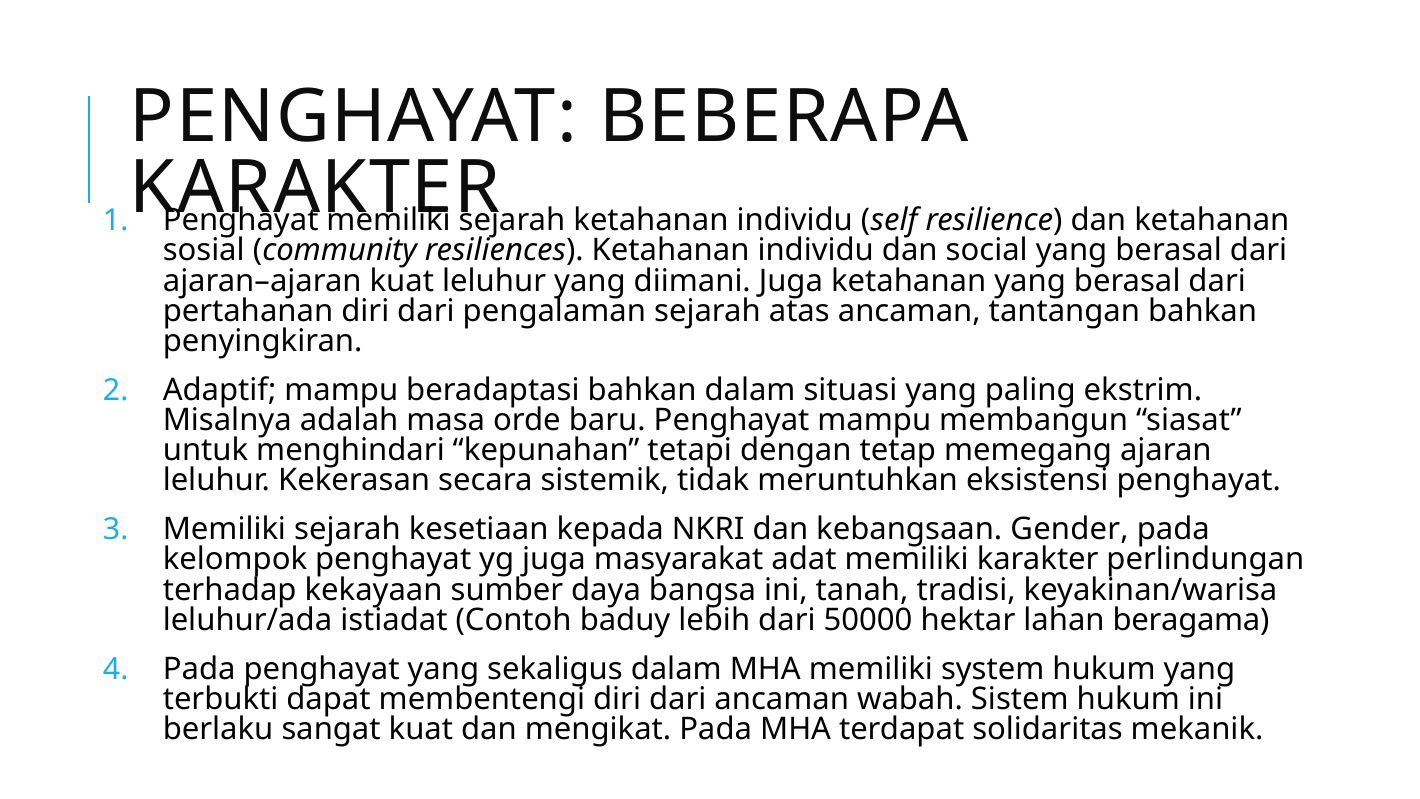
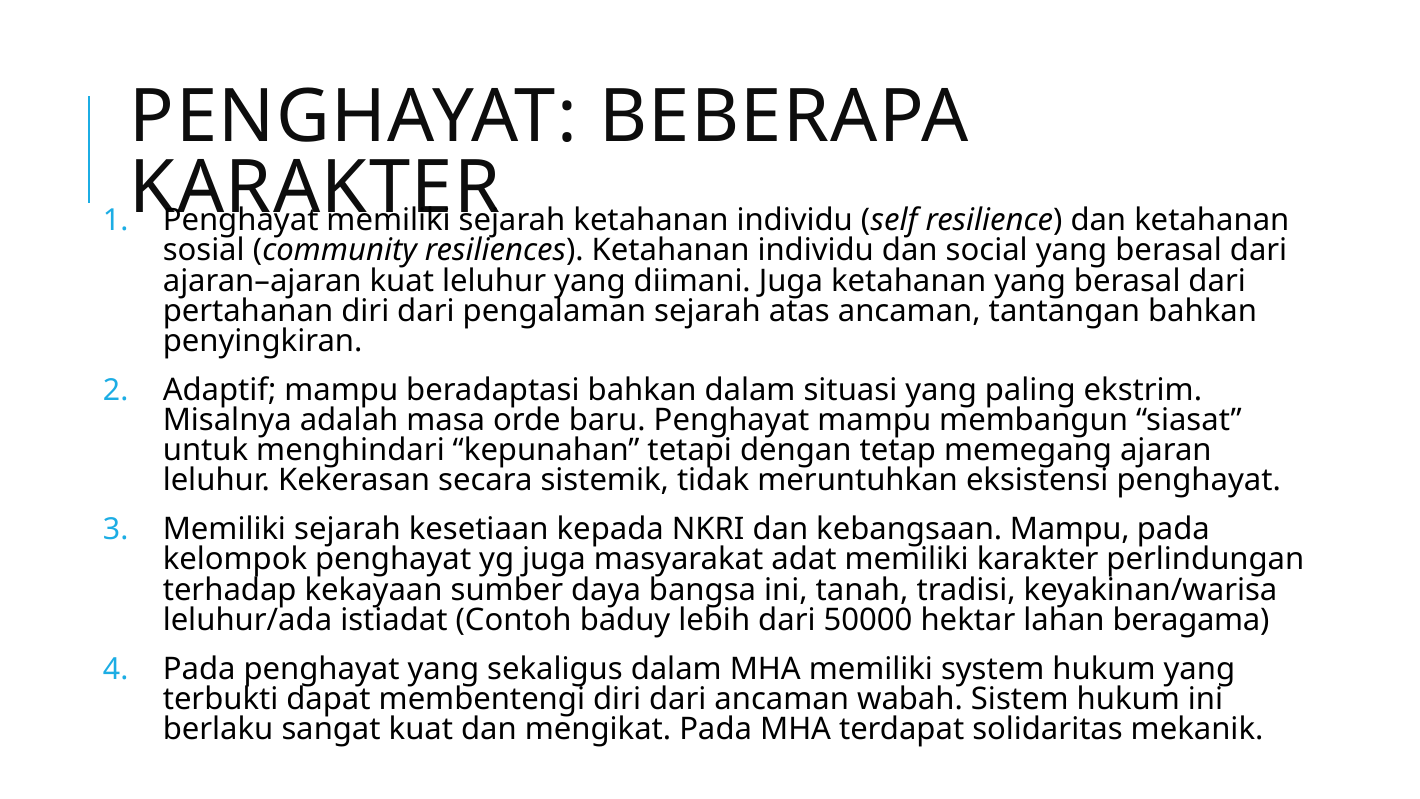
kebangsaan Gender: Gender -> Mampu
